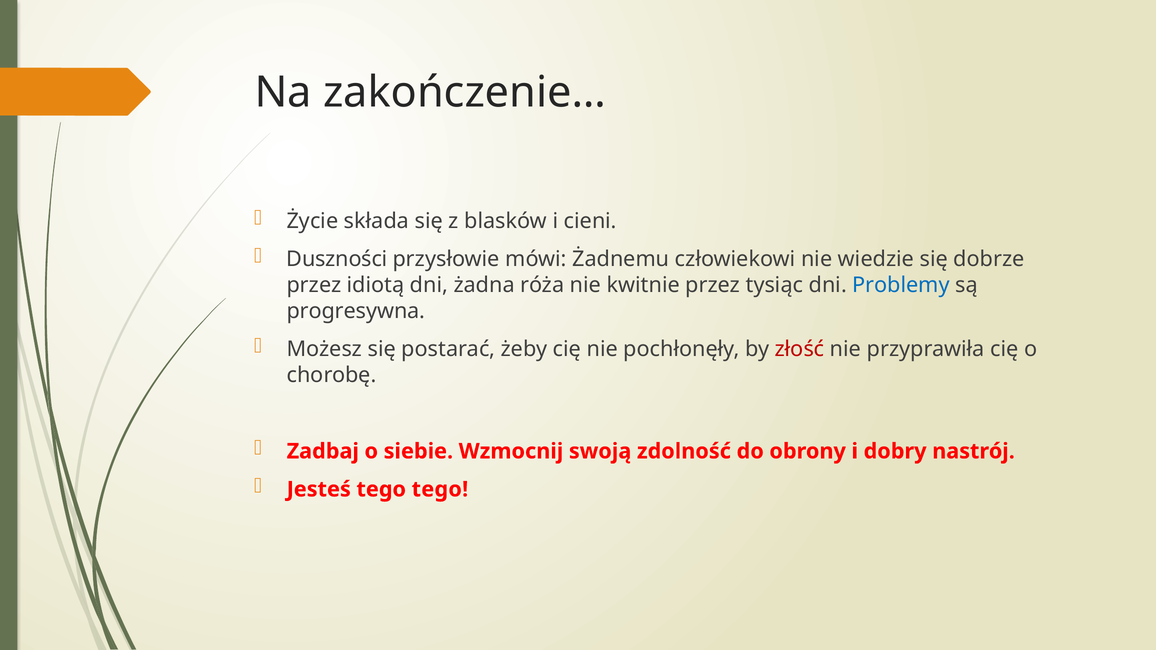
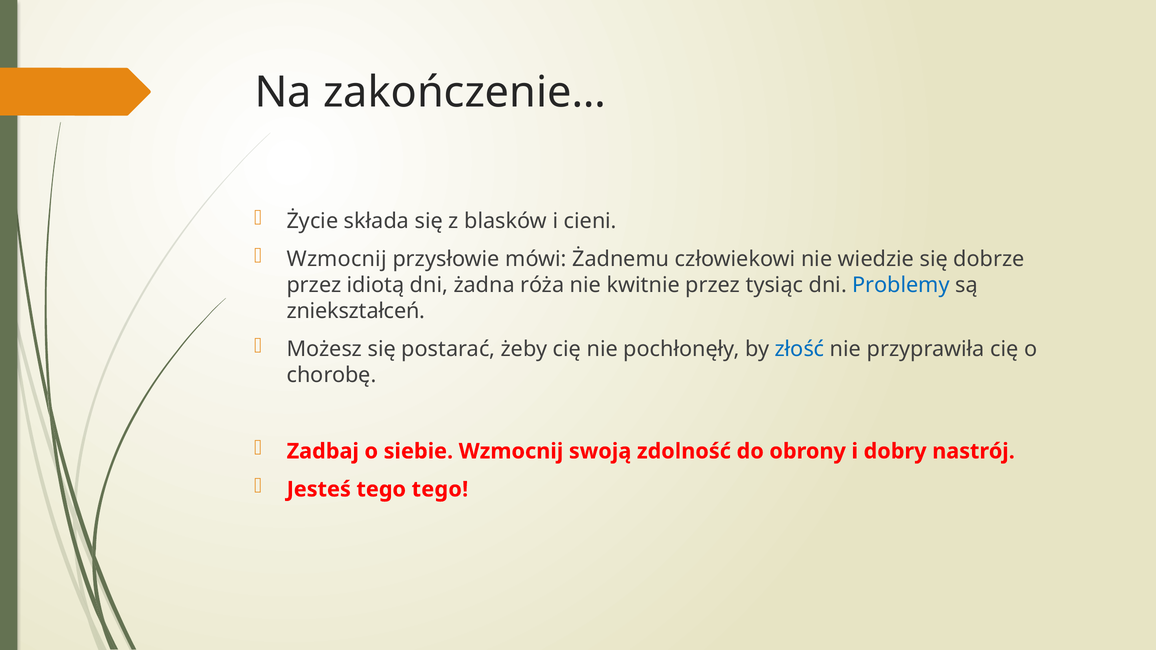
Duszności at (337, 259): Duszności -> Wzmocnij
progresywna: progresywna -> zniekształceń
złość colour: red -> blue
